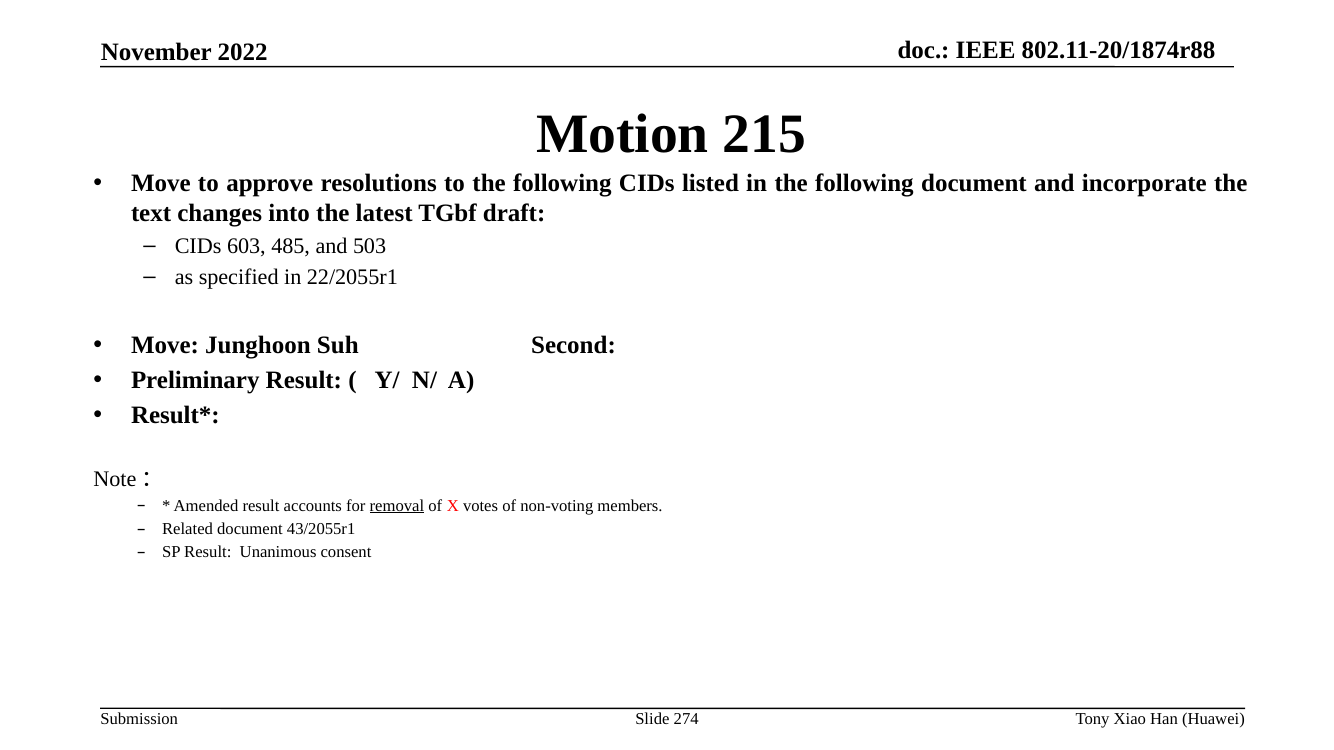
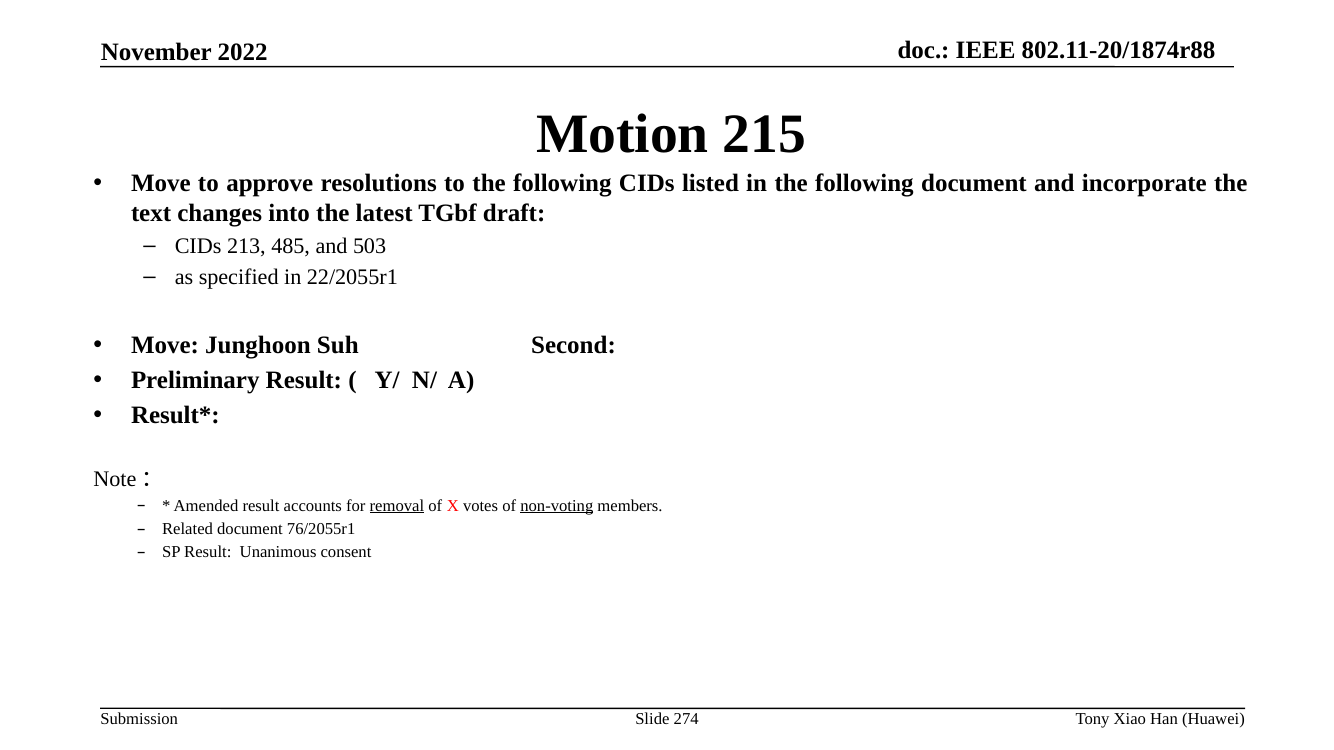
603: 603 -> 213
non-voting underline: none -> present
43/2055r1: 43/2055r1 -> 76/2055r1
